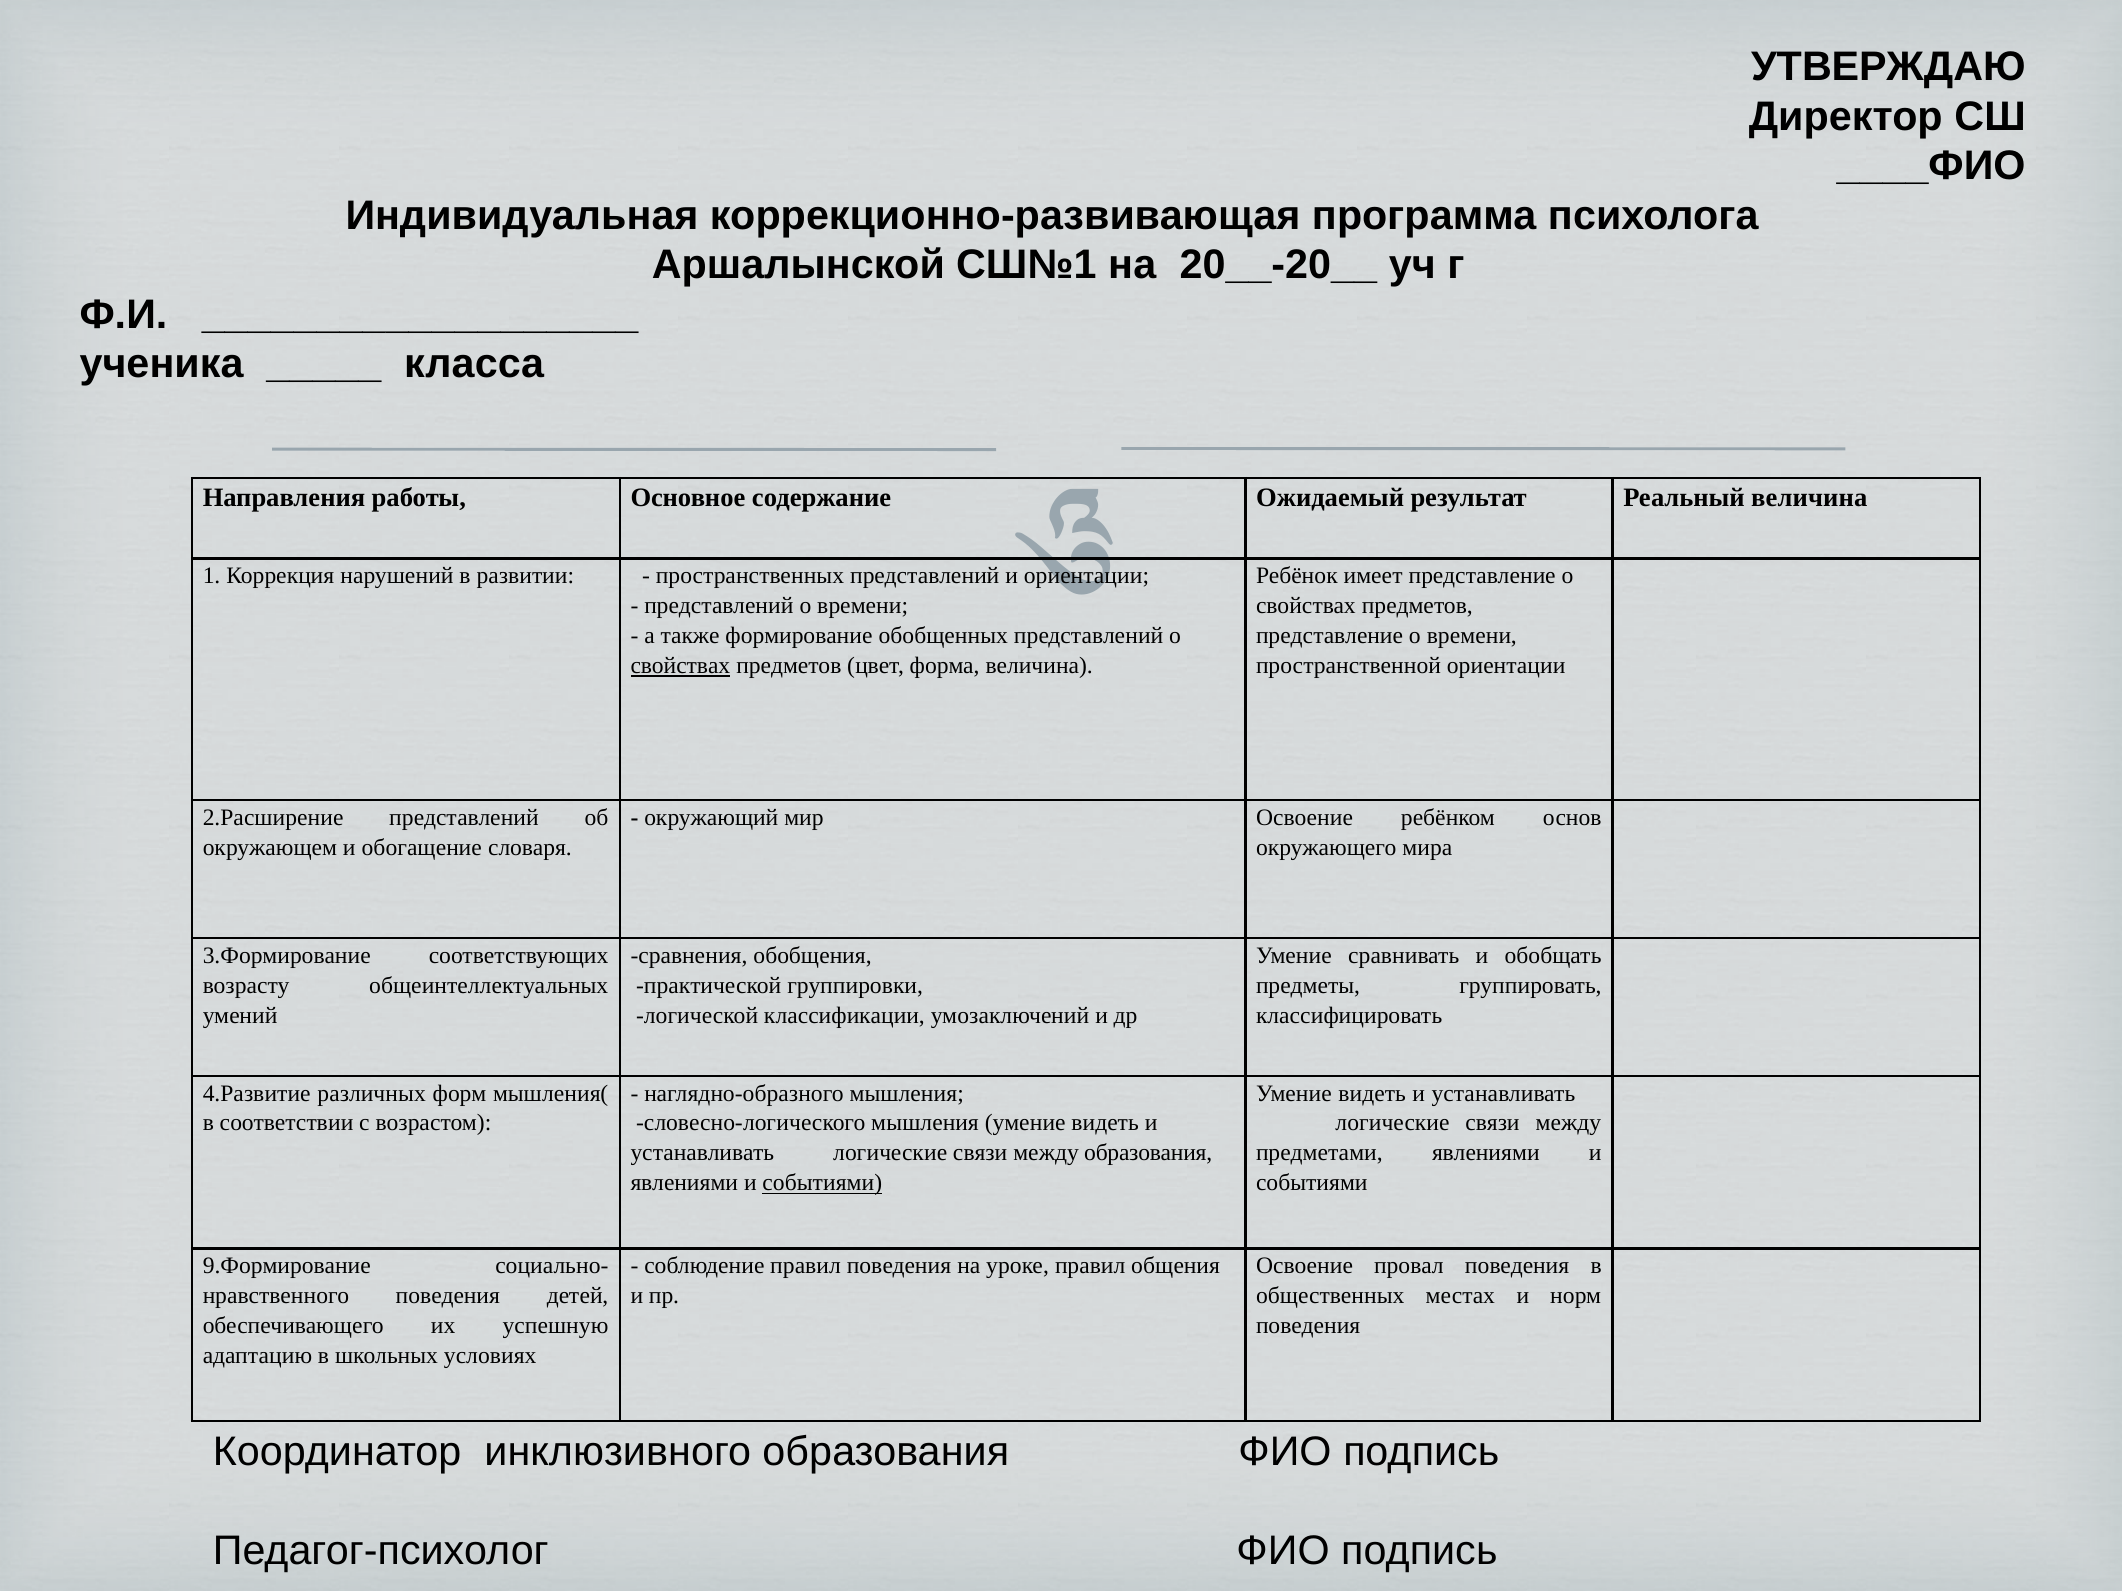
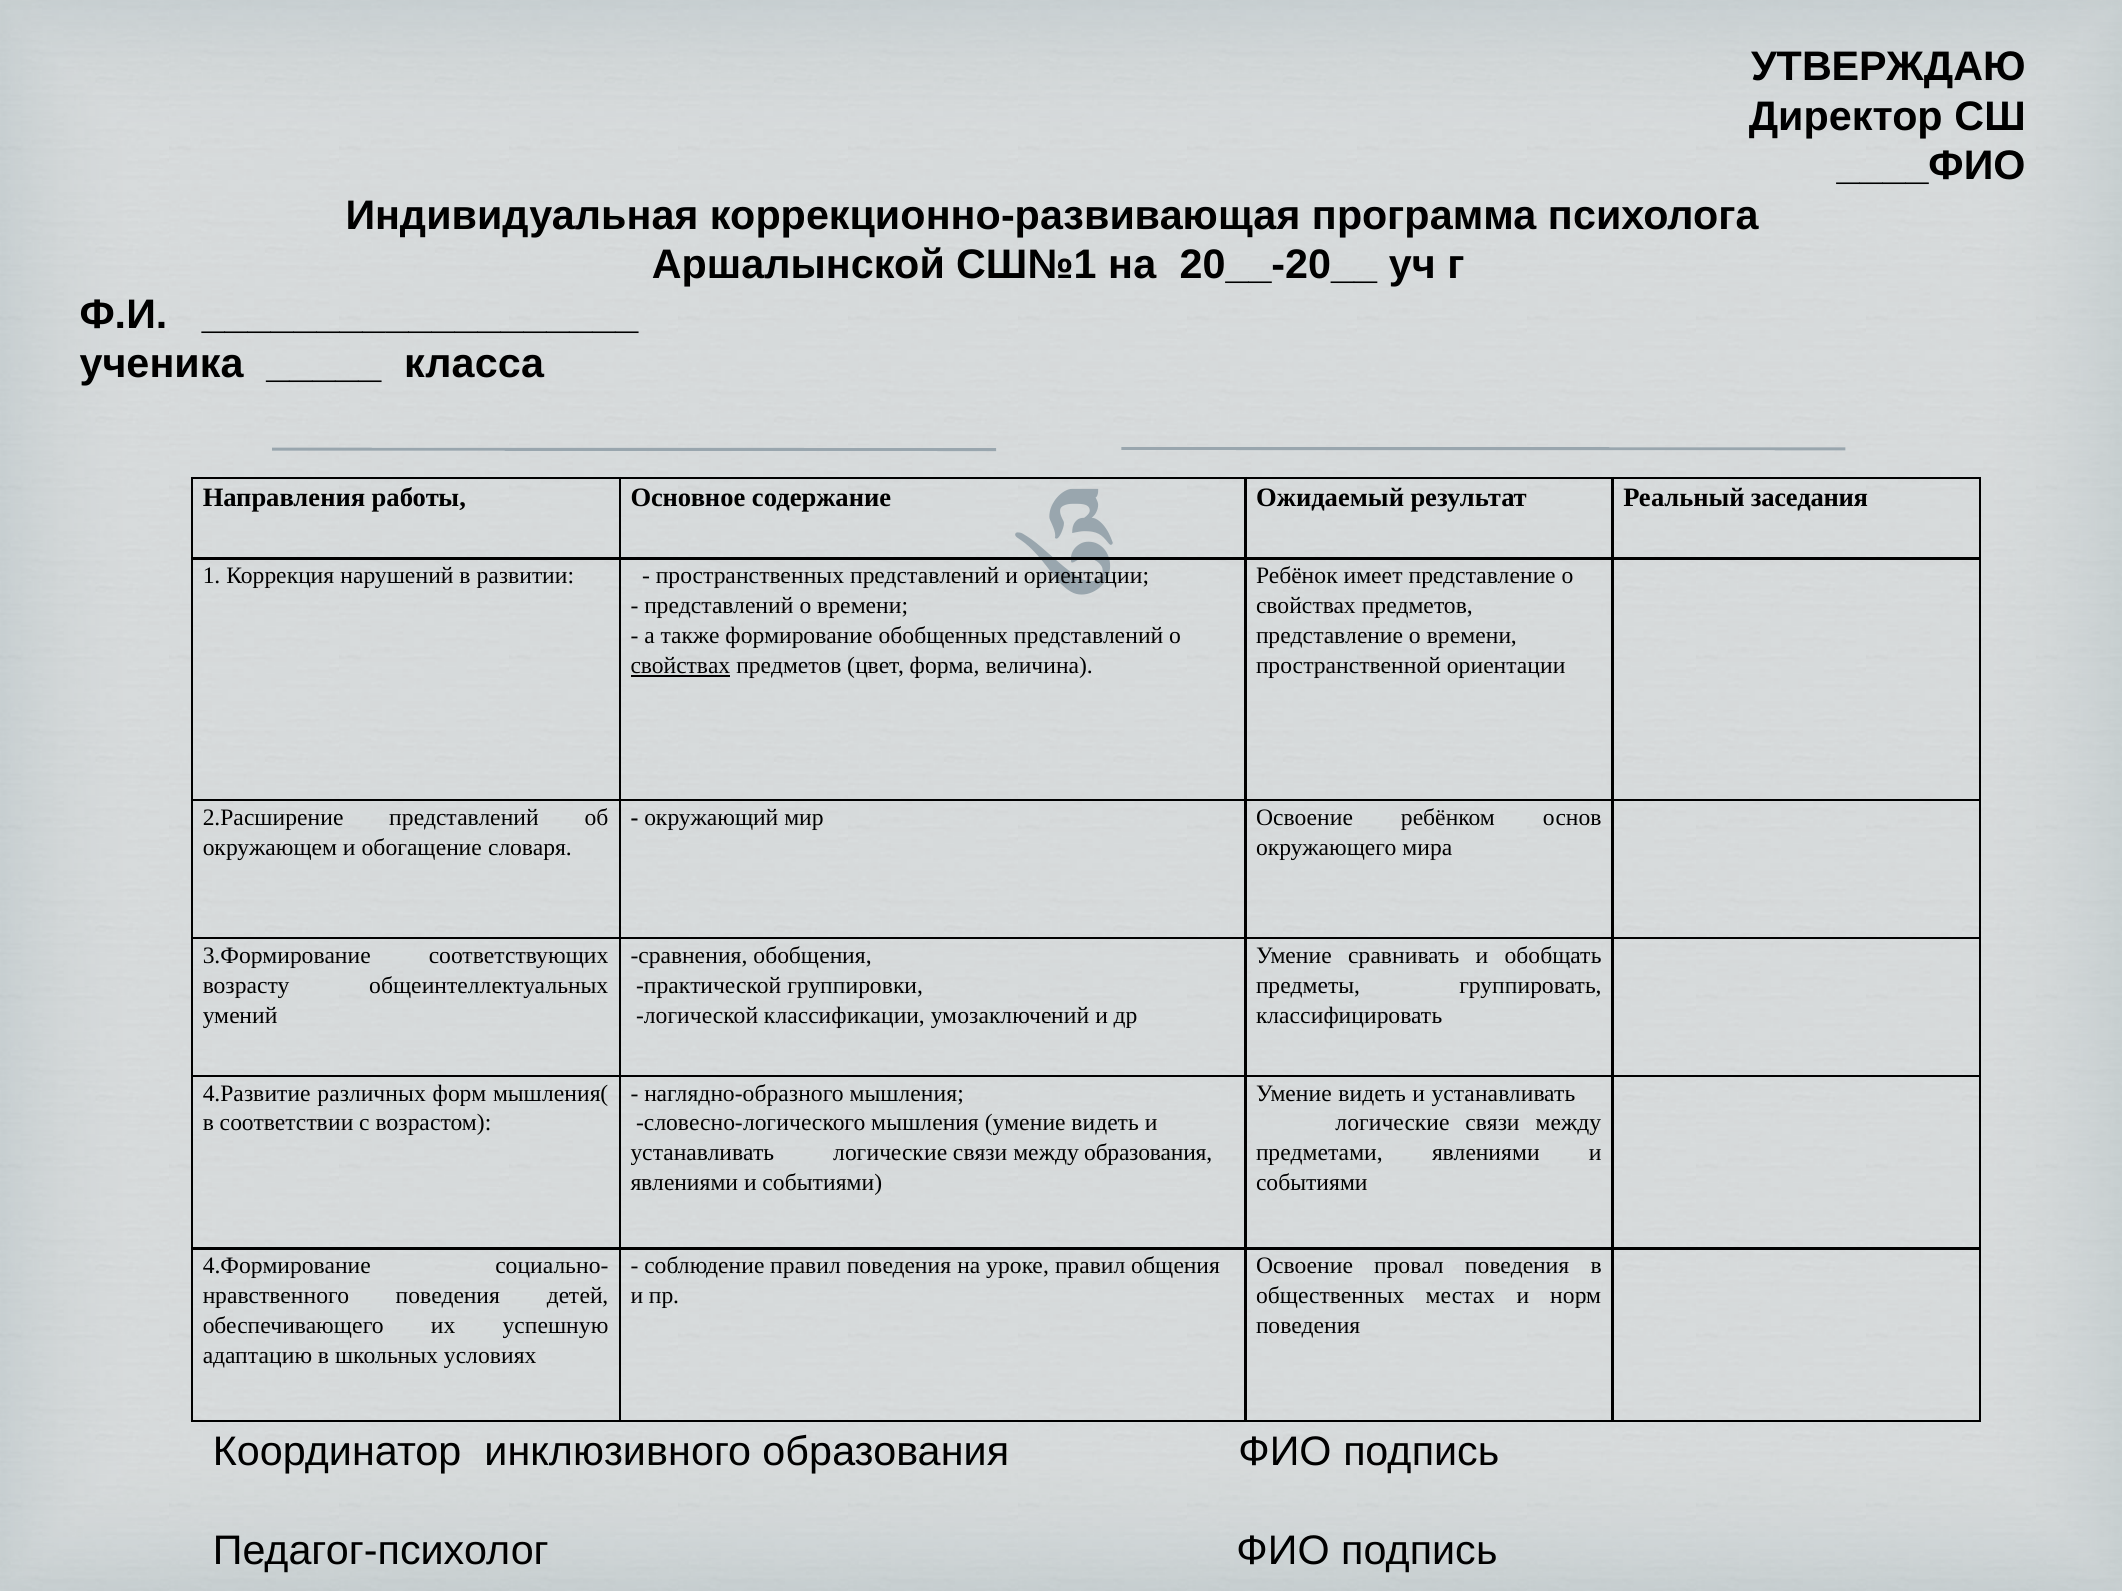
Реальный величина: величина -> заседания
событиями at (822, 1184) underline: present -> none
9.Формирование: 9.Формирование -> 4.Формирование
